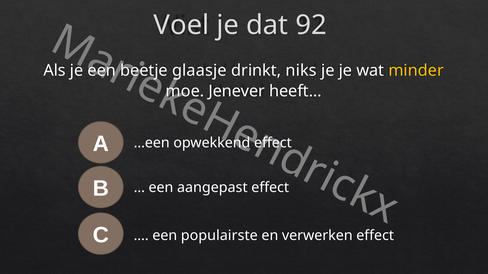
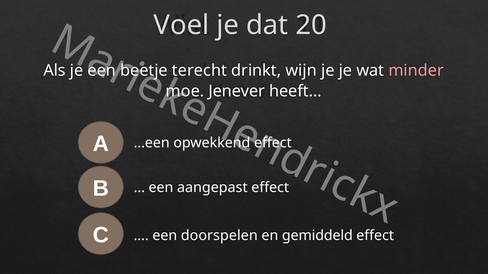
92: 92 -> 20
glaasje: glaasje -> terecht
niks: niks -> wijn
minder colour: yellow -> pink
populairste: populairste -> doorspelen
verwerken: verwerken -> gemiddeld
